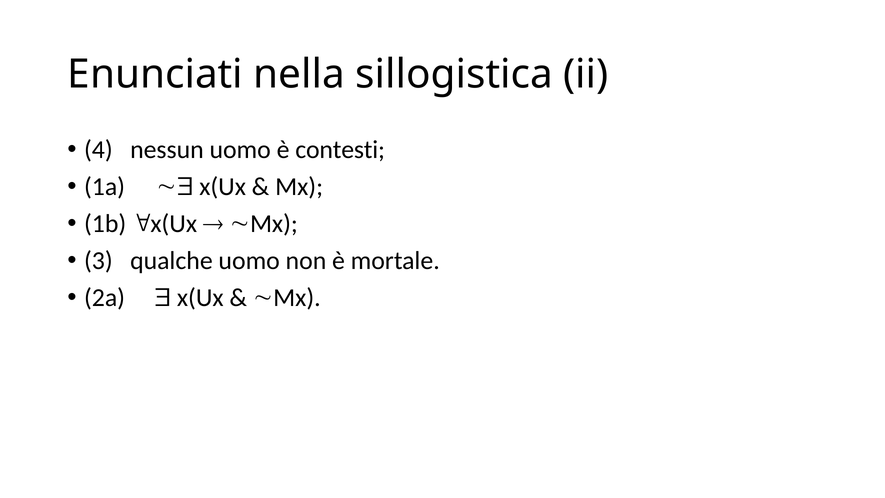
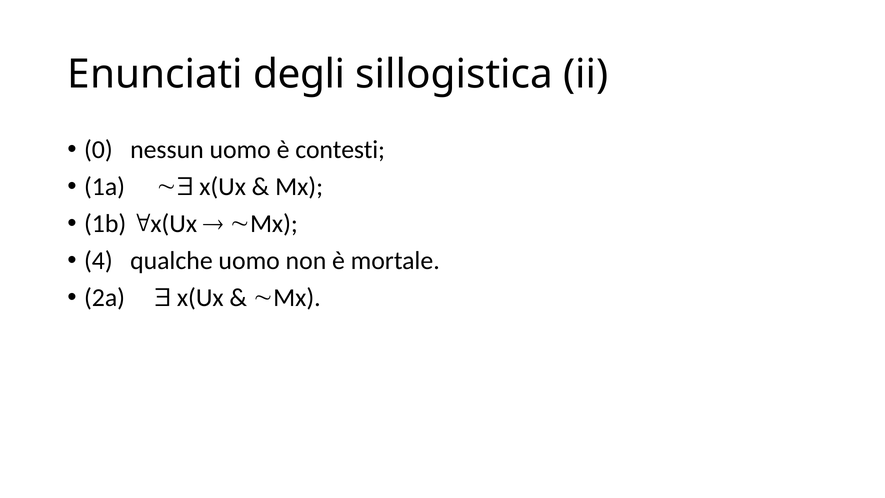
nella: nella -> degli
4: 4 -> 0
3: 3 -> 4
